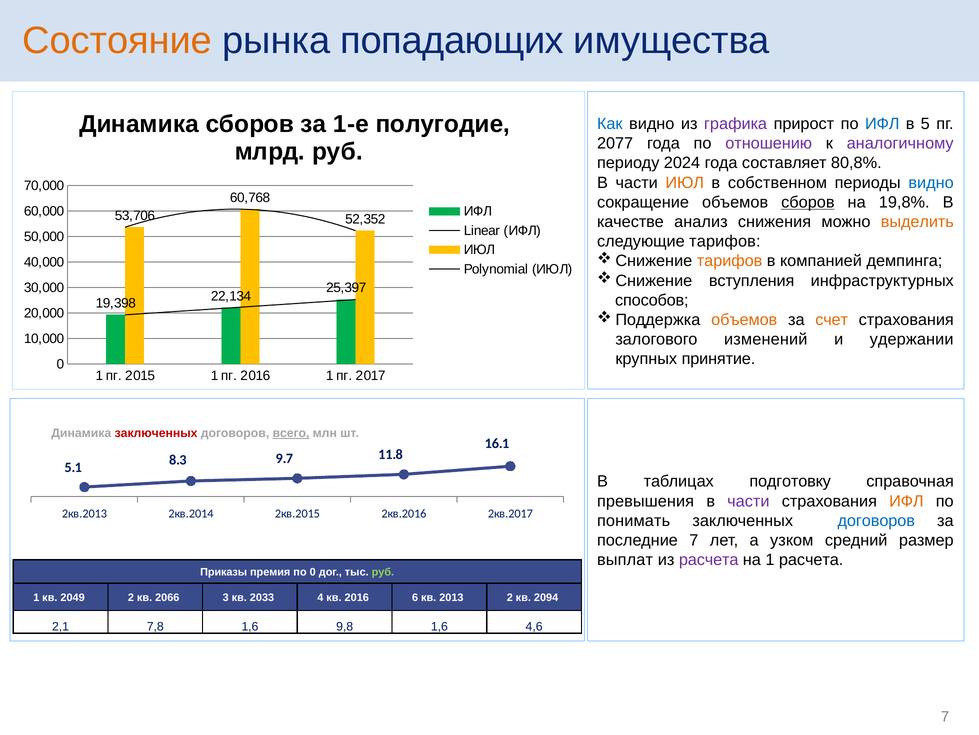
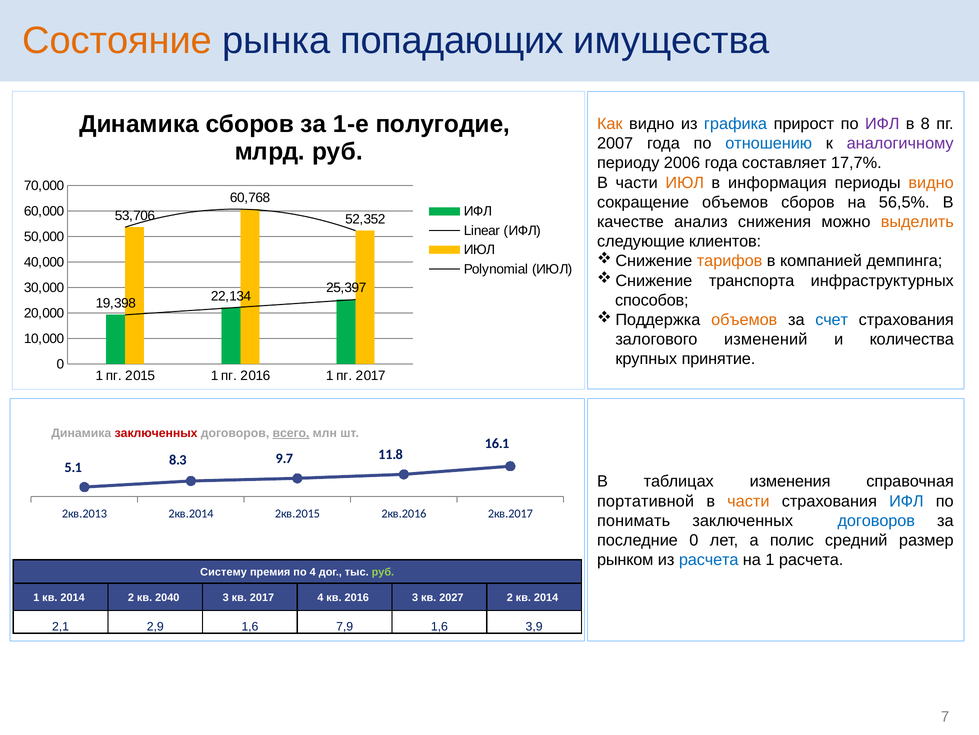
Как colour: blue -> orange
графика colour: purple -> blue
ИФЛ at (882, 124) colour: blue -> purple
5: 5 -> 8
2077: 2077 -> 2007
отношению colour: purple -> blue
2024: 2024 -> 2006
80,8%: 80,8% -> 17,7%
собственном: собственном -> информация
видно at (931, 182) colour: blue -> orange
сборов at (808, 202) underline: present -> none
19,8%: 19,8% -> 56,5%
следующие тарифов: тарифов -> клиентов
вступления: вступления -> транспорта
счет colour: orange -> blue
удержании: удержании -> количества
подготовку: подготовку -> изменения
превышения: превышения -> портативной
части at (748, 501) colour: purple -> orange
ИФЛ at (906, 501) colour: orange -> blue
последние 7: 7 -> 0
узком: узком -> полис
выплат: выплат -> рынком
расчета at (709, 559) colour: purple -> blue
Приказы: Приказы -> Систему
по 0: 0 -> 4
1 кв 2049: 2049 -> 2014
2066: 2066 -> 2040
кв 2033: 2033 -> 2017
2016 6: 6 -> 3
2013: 2013 -> 2027
2 кв 2094: 2094 -> 2014
7,8: 7,8 -> 2,9
9,8: 9,8 -> 7,9
4,6: 4,6 -> 3,9
